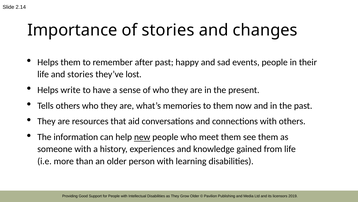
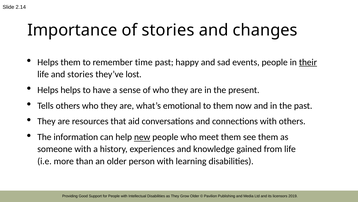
after: after -> time
their underline: none -> present
Helps write: write -> helps
memories: memories -> emotional
